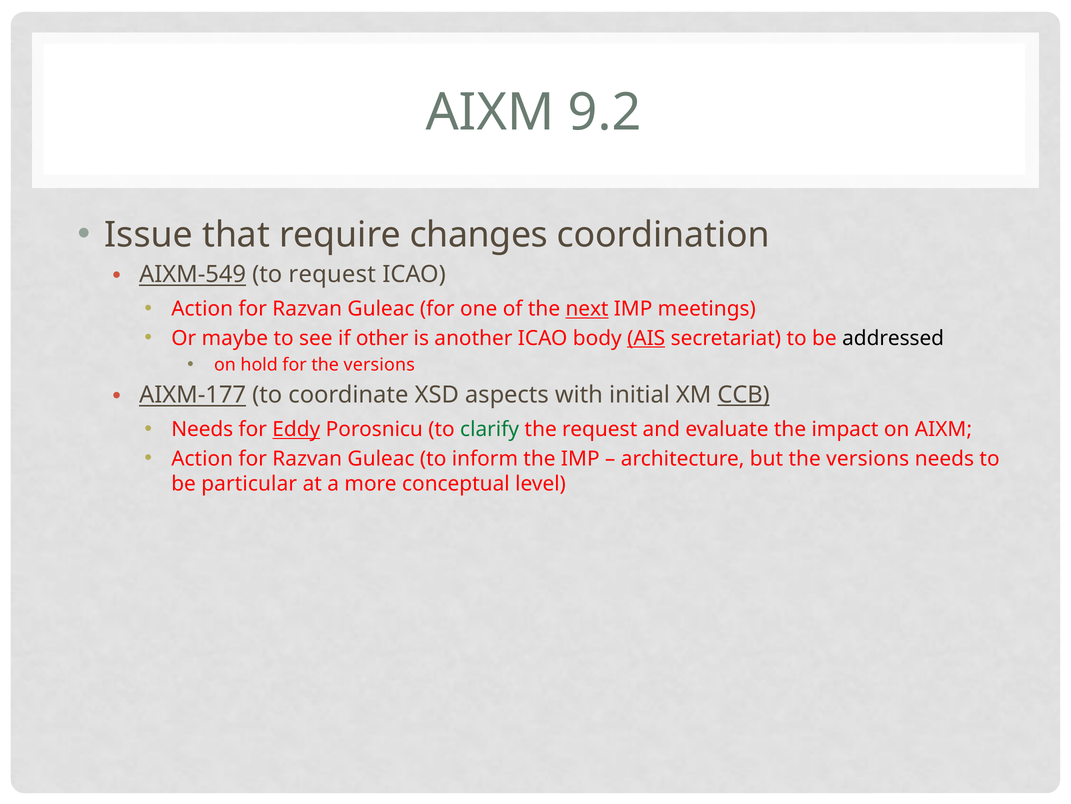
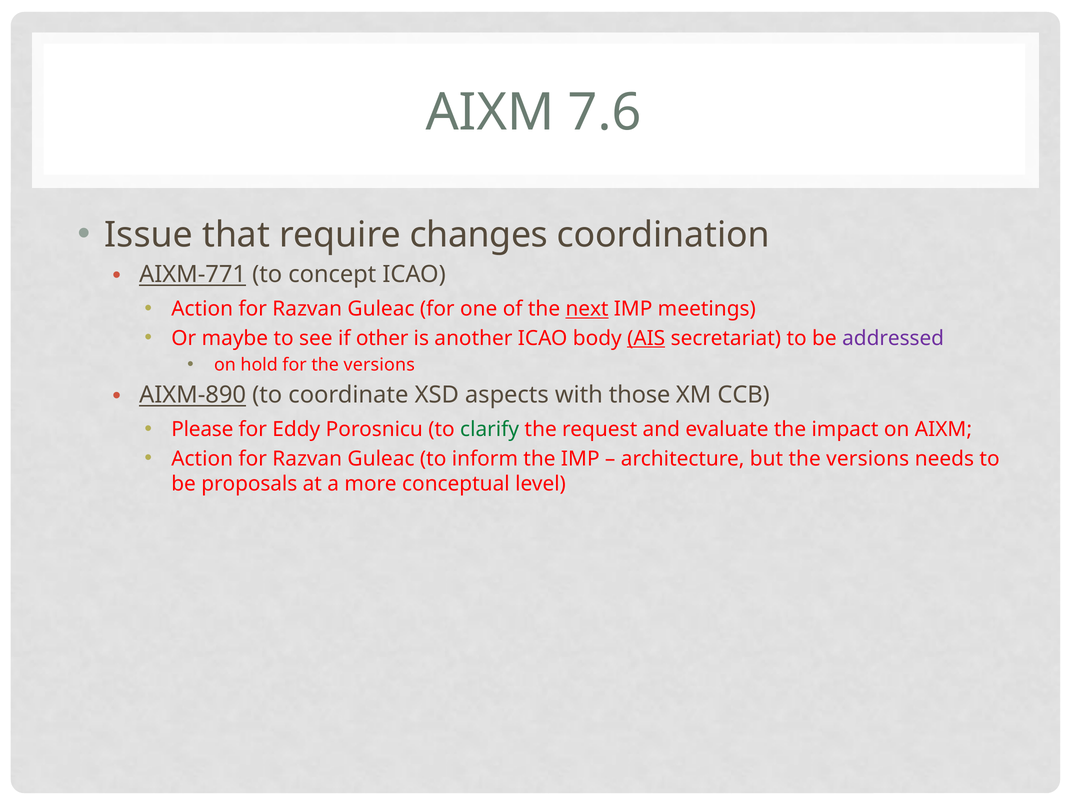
9.2: 9.2 -> 7.6
AIXM-549: AIXM-549 -> AIXM-771
to request: request -> concept
addressed colour: black -> purple
AIXM-177: AIXM-177 -> AIXM-890
initial: initial -> those
CCB underline: present -> none
Needs at (202, 429): Needs -> Please
Eddy underline: present -> none
particular: particular -> proposals
